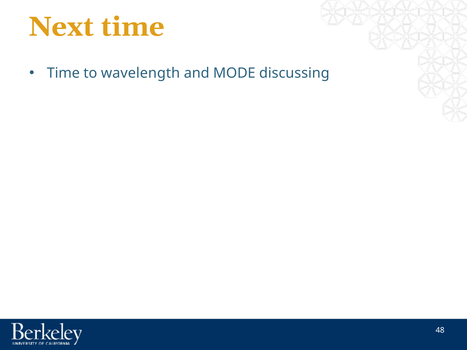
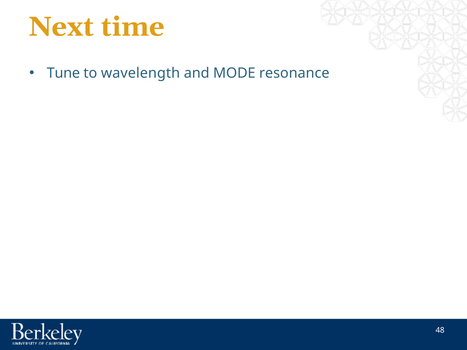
Time at (63, 73): Time -> Tune
discussing: discussing -> resonance
